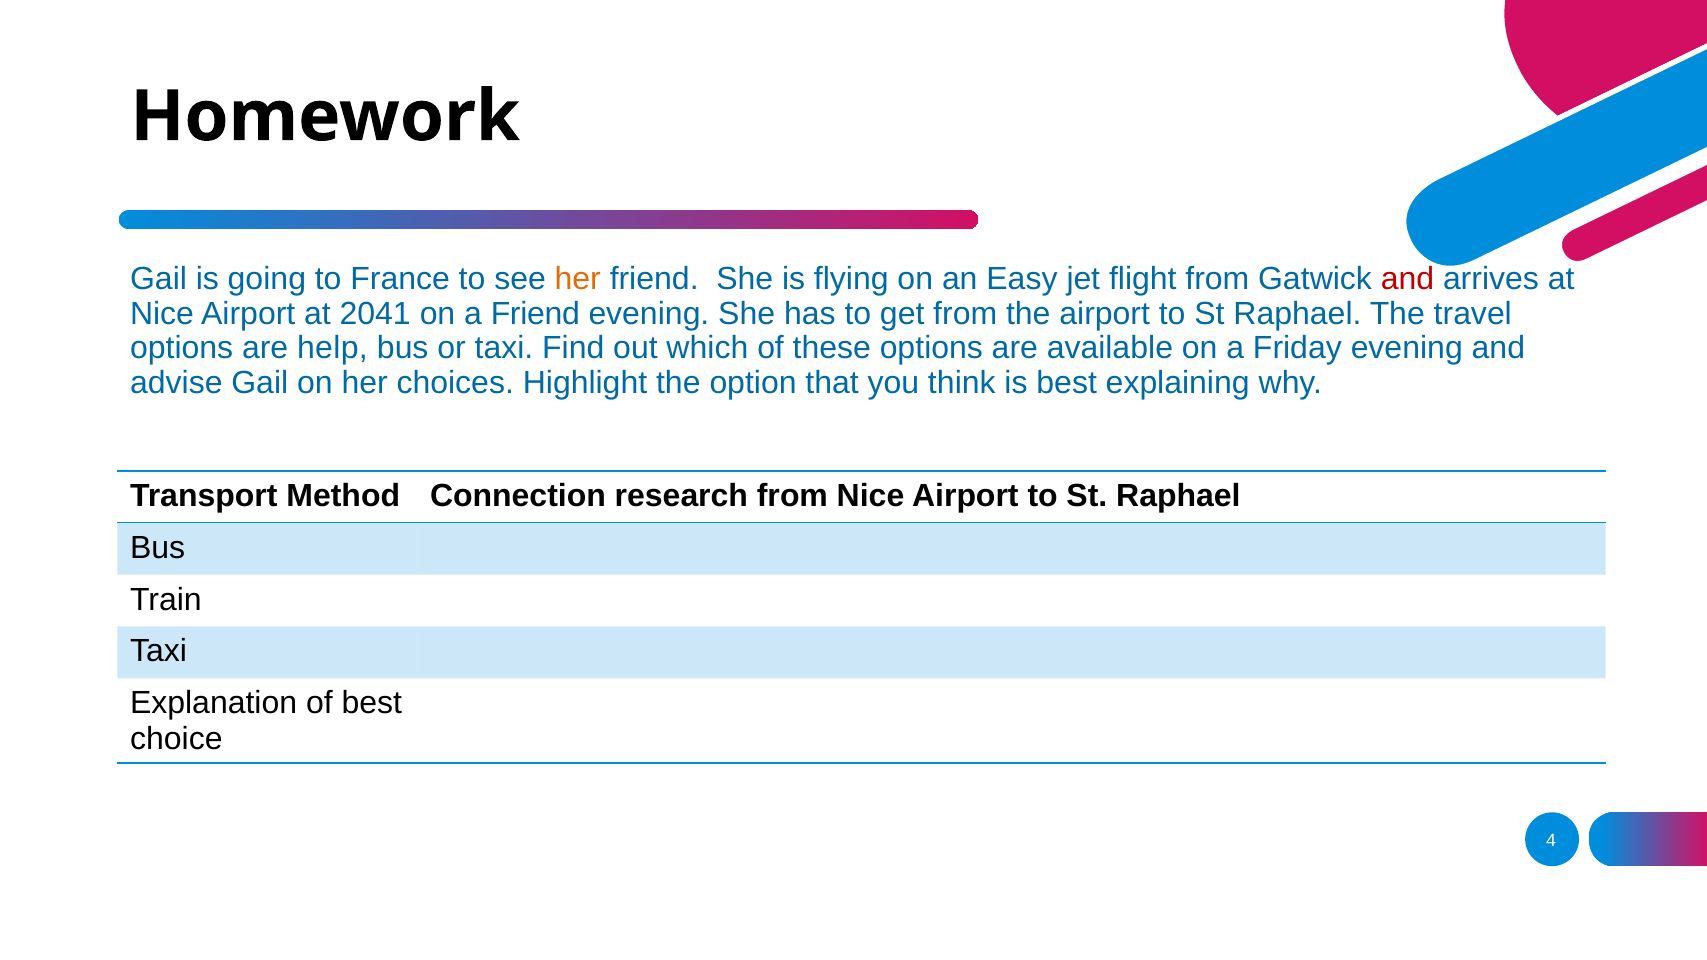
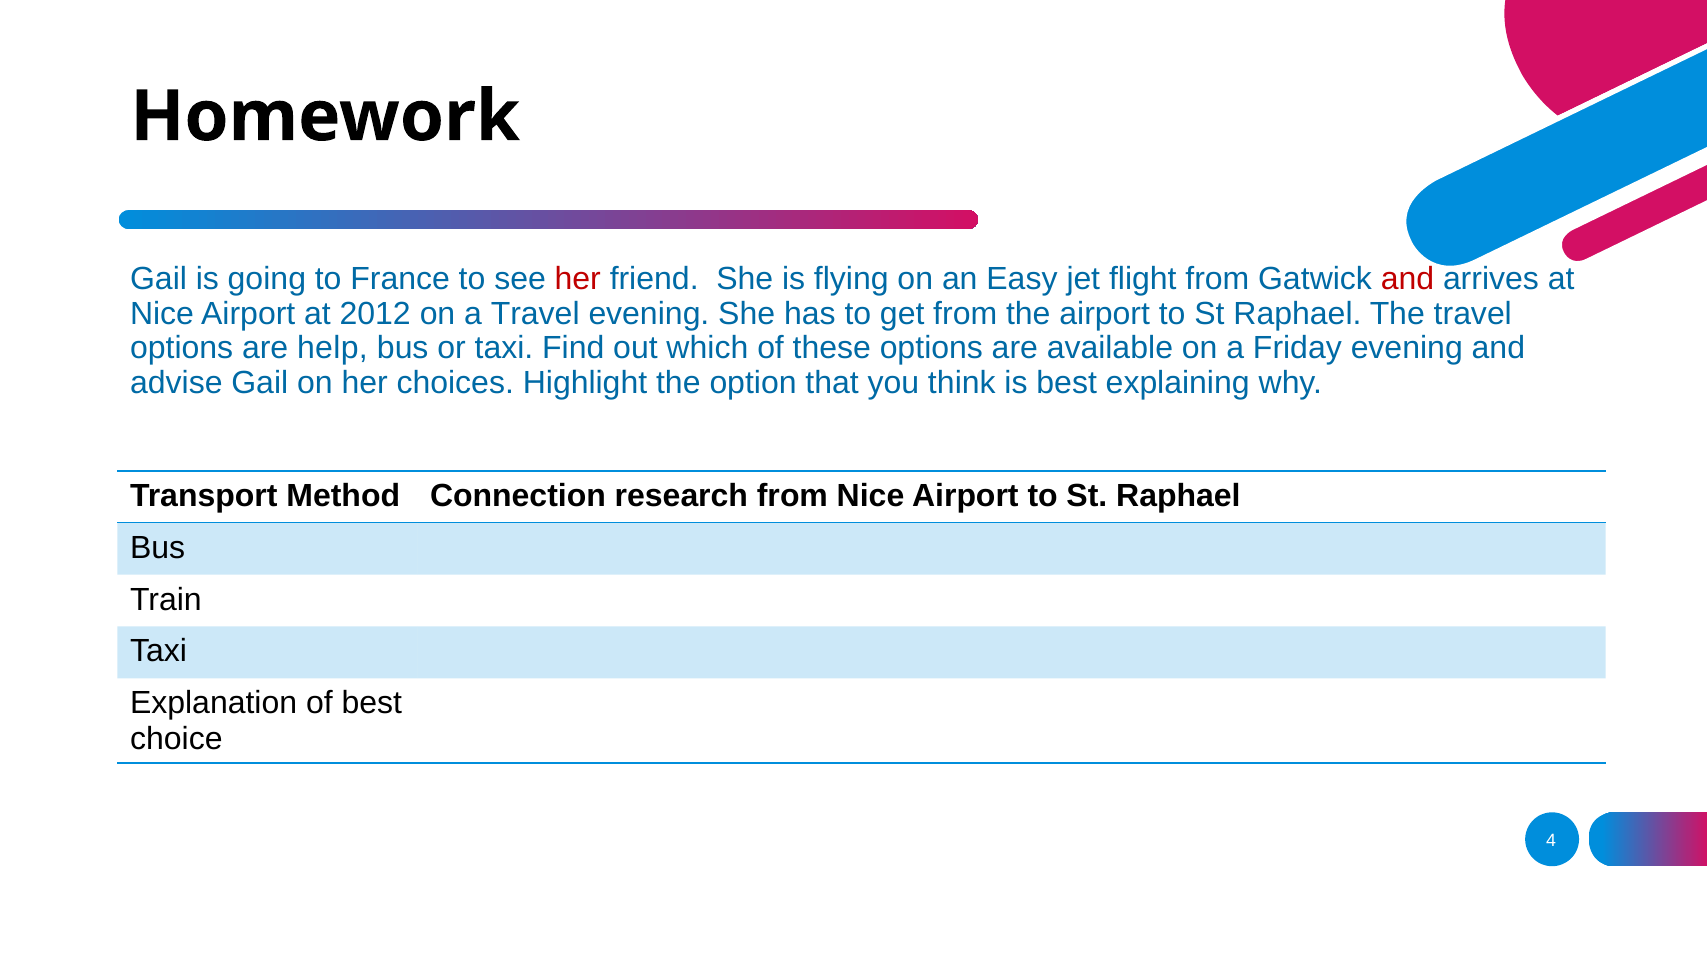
her at (578, 279) colour: orange -> red
2041: 2041 -> 2012
a Friend: Friend -> Travel
